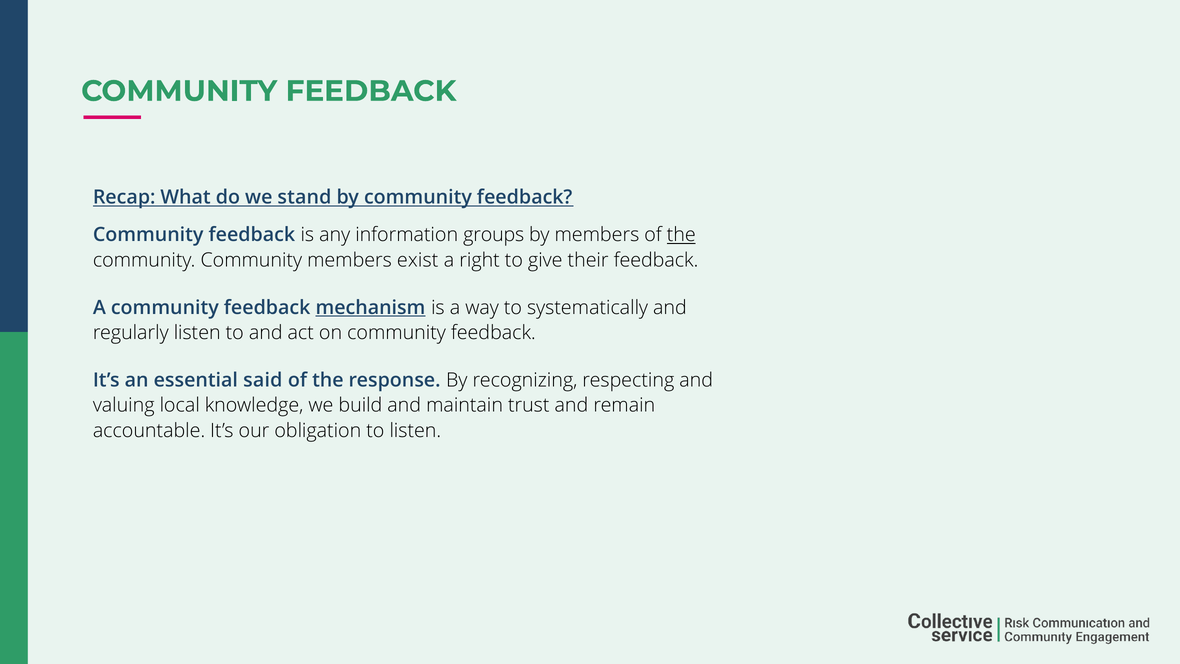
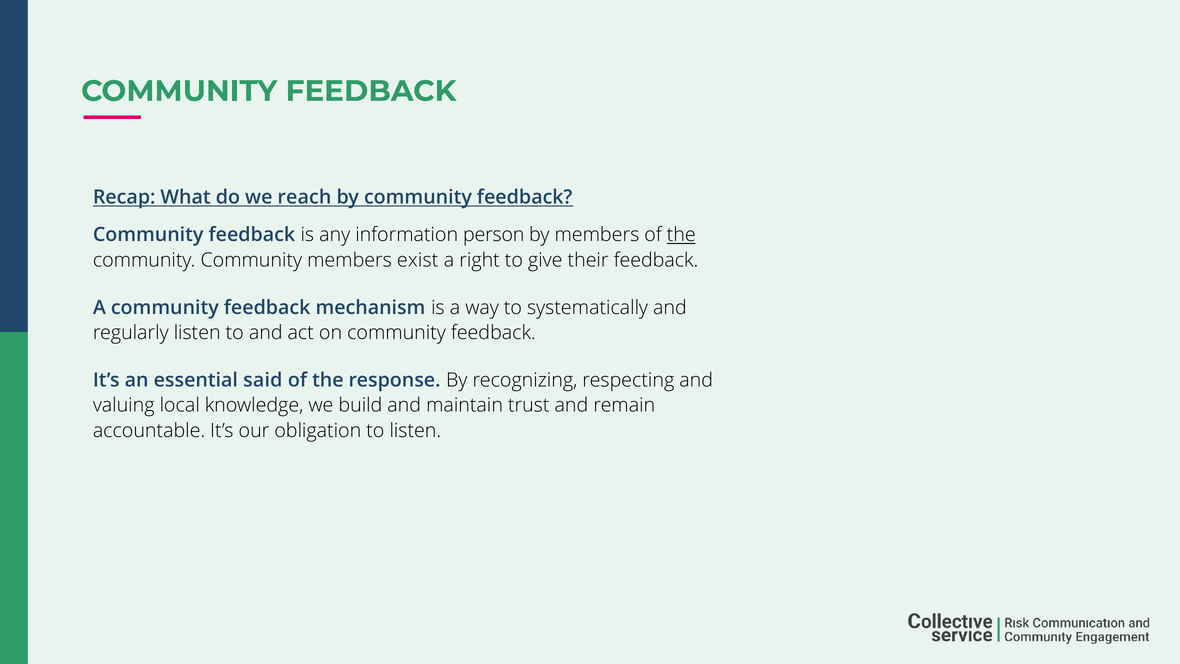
stand: stand -> reach
groups: groups -> person
mechanism underline: present -> none
